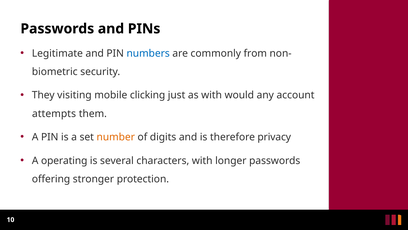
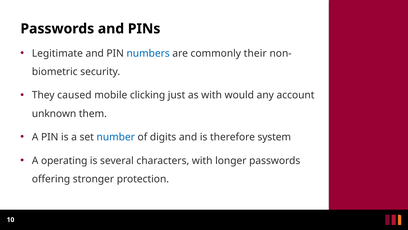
from: from -> their
visiting: visiting -> caused
attempts: attempts -> unknown
number colour: orange -> blue
privacy: privacy -> system
